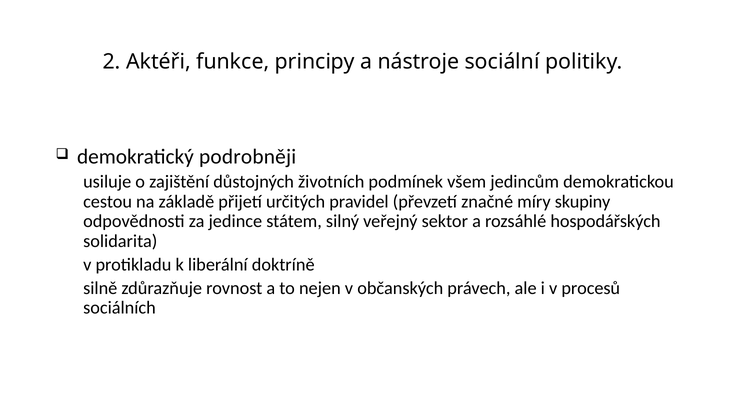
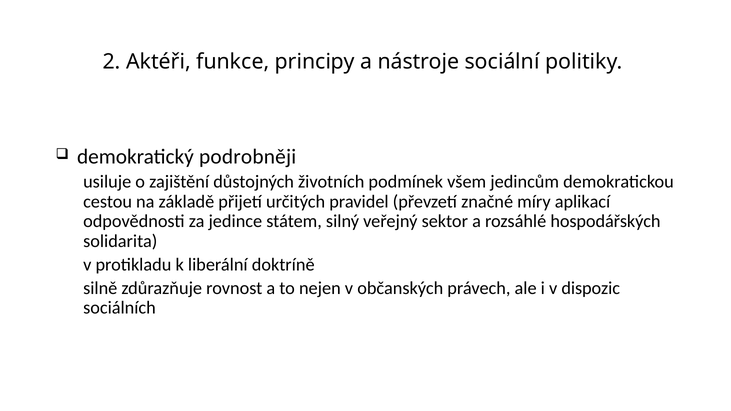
skupiny: skupiny -> aplikací
procesů: procesů -> dispozic
